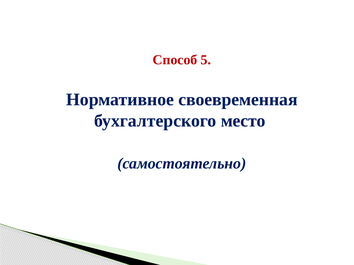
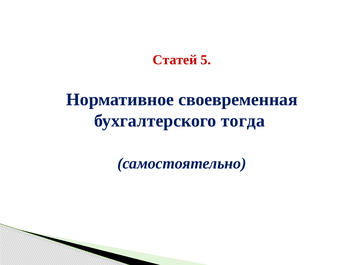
Способ: Способ -> Статей
место: место -> тогда
